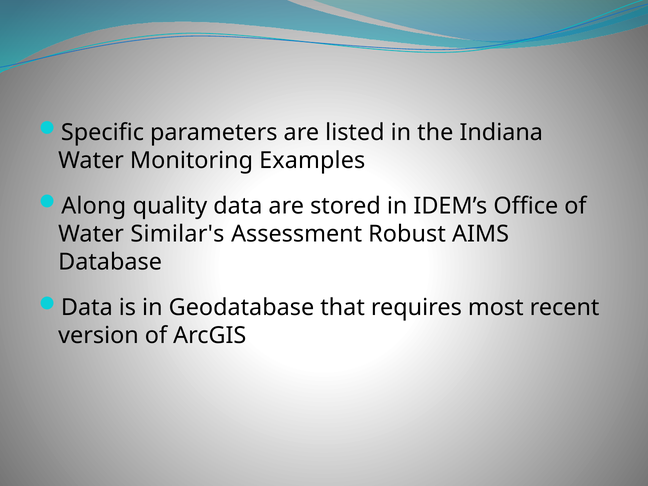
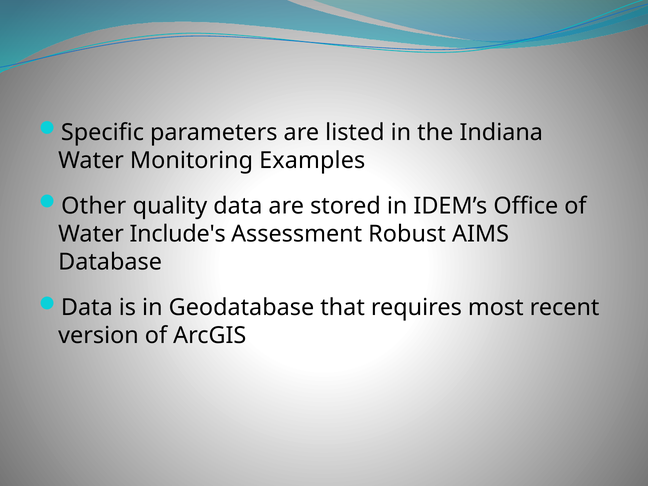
Along: Along -> Other
Similar's: Similar's -> Include's
